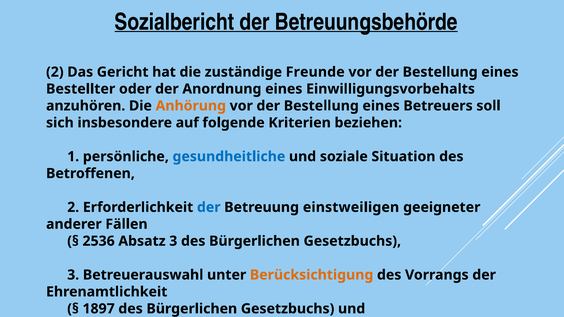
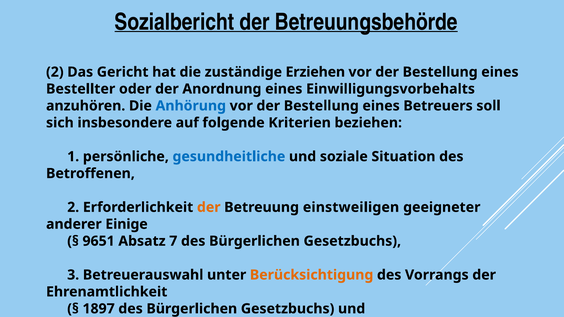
Freunde: Freunde -> Erziehen
Anhörung colour: orange -> blue
der at (209, 207) colour: blue -> orange
Fällen: Fällen -> Einige
2536: 2536 -> 9651
Absatz 3: 3 -> 7
